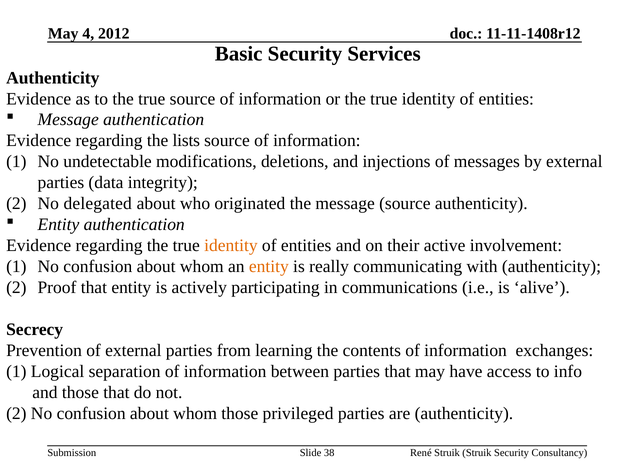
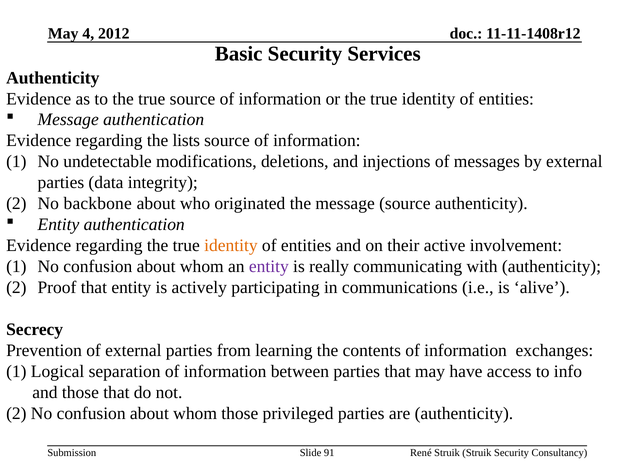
delegated: delegated -> backbone
entity at (269, 266) colour: orange -> purple
38: 38 -> 91
